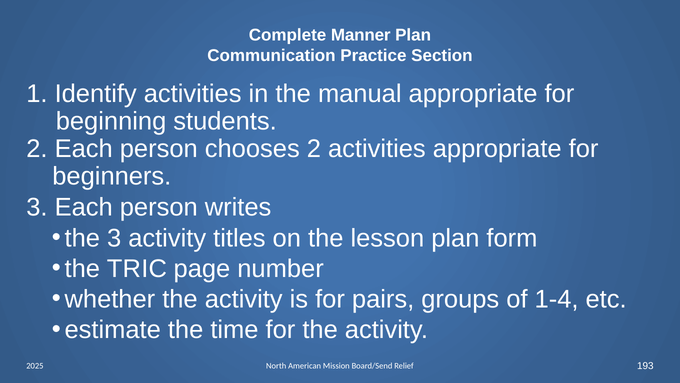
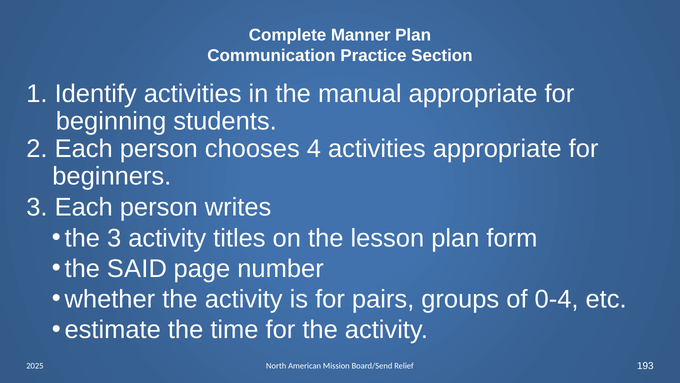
chooses 2: 2 -> 4
TRIC: TRIC -> SAID
1-4: 1-4 -> 0-4
